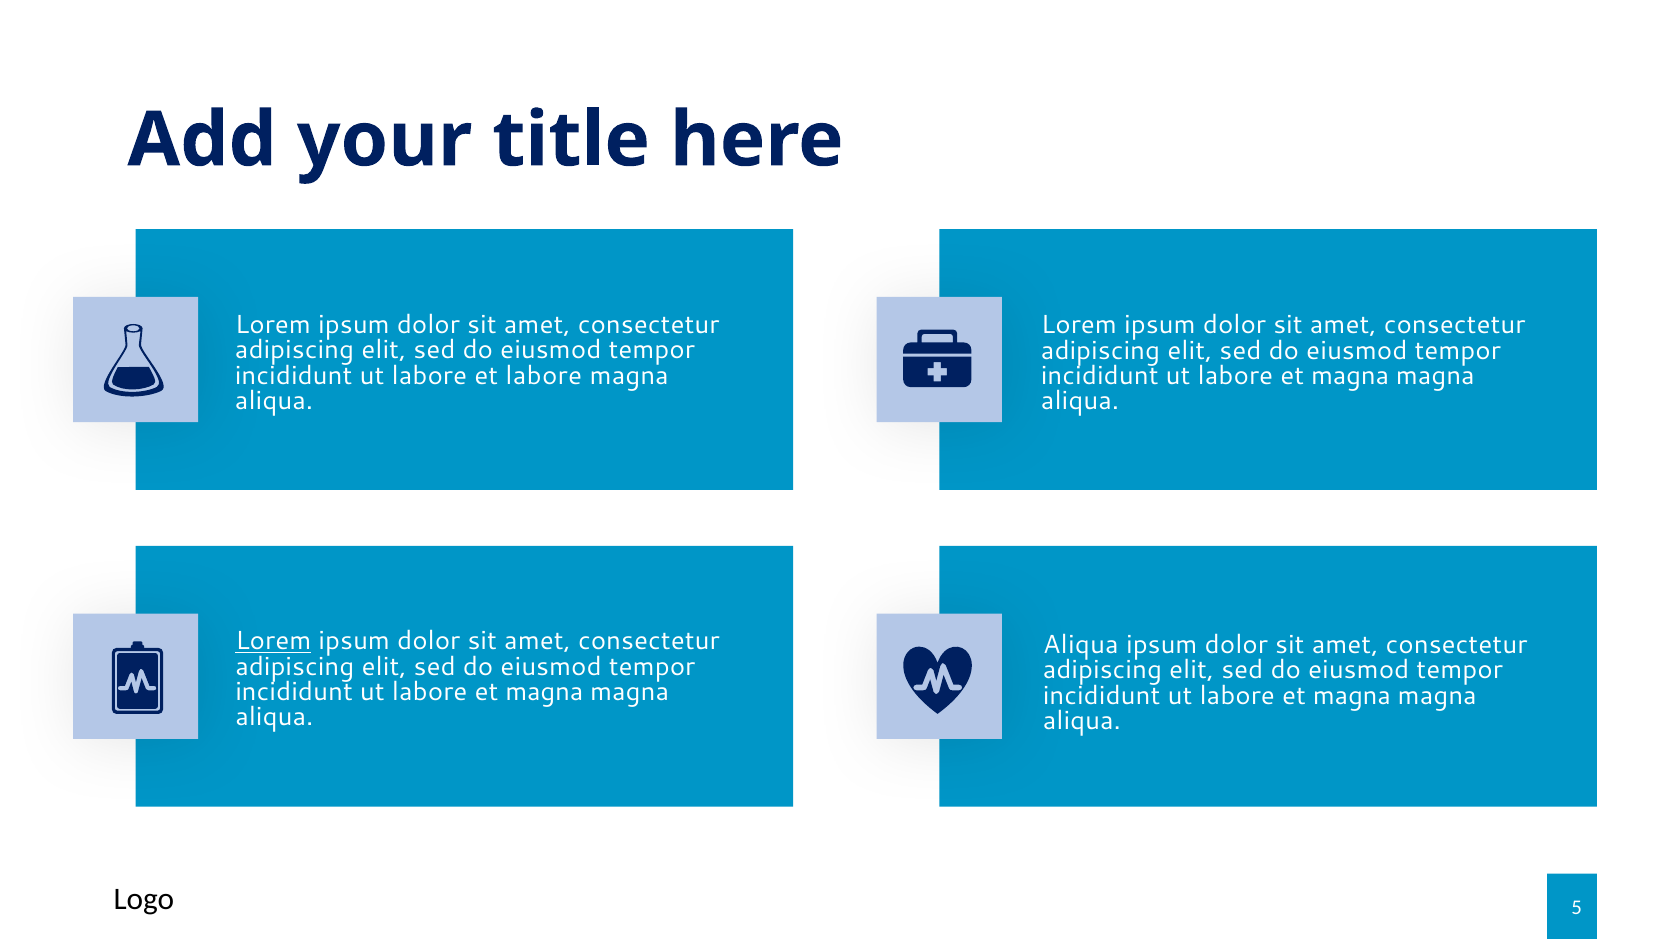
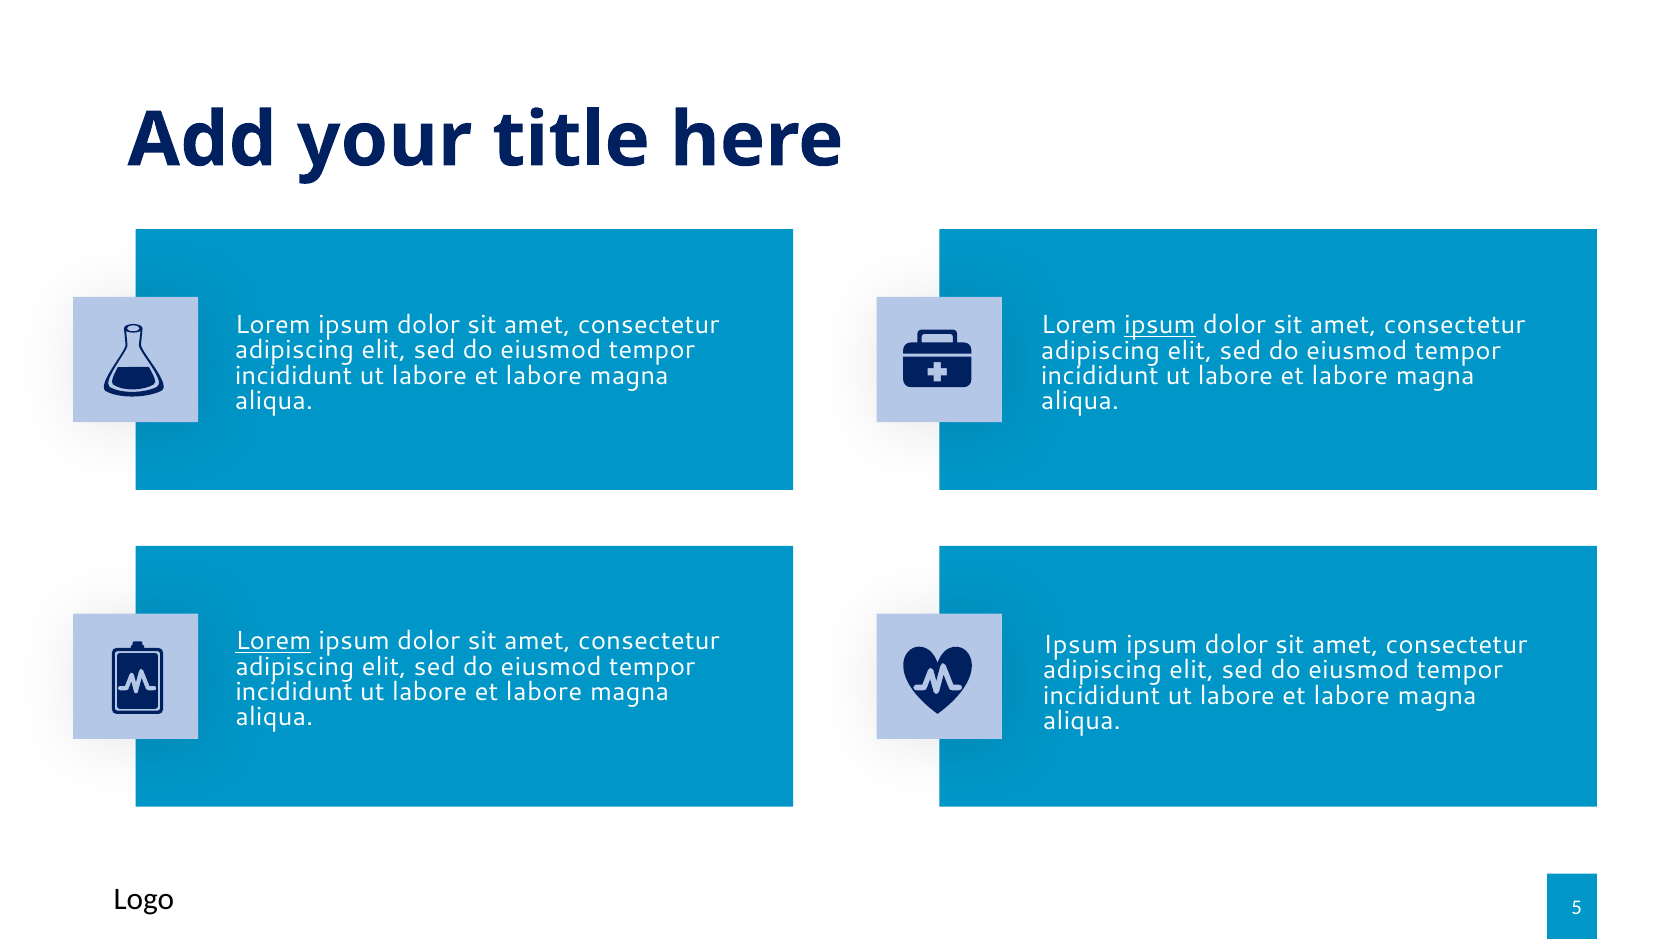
ipsum at (1160, 325) underline: none -> present
magna at (1350, 376): magna -> labore
Aliqua at (1081, 645): Aliqua -> Ipsum
magna at (544, 692): magna -> labore
magna at (1352, 696): magna -> labore
